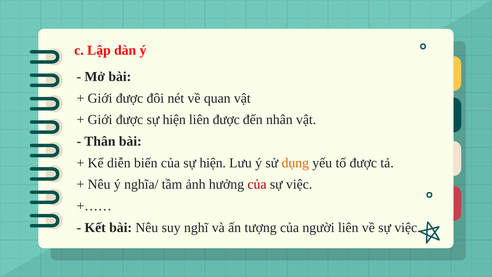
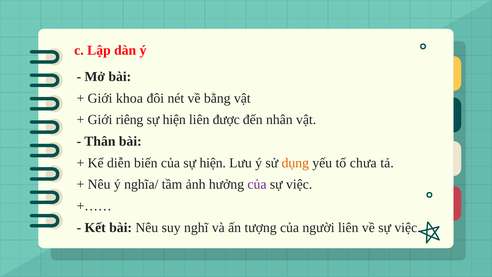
được at (130, 98): được -> khoa
quan: quan -> bằng
được at (130, 120): được -> riêng
tố được: được -> chưa
của at (257, 184) colour: red -> purple
